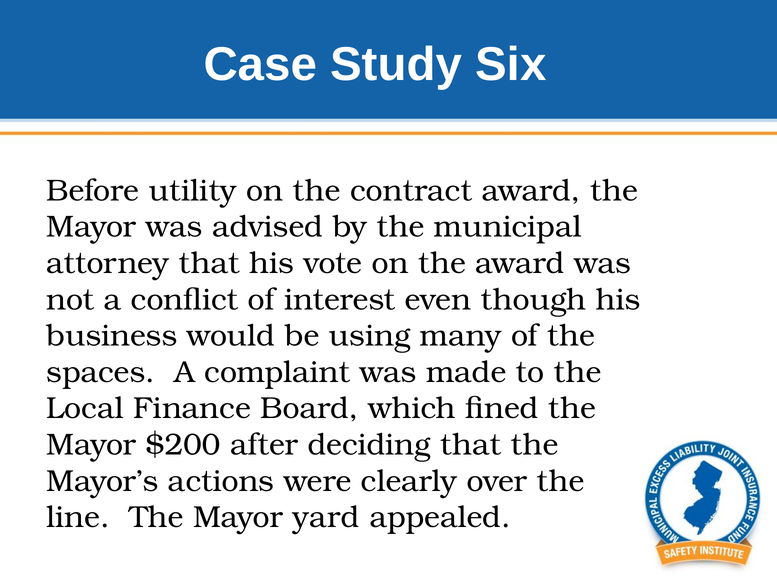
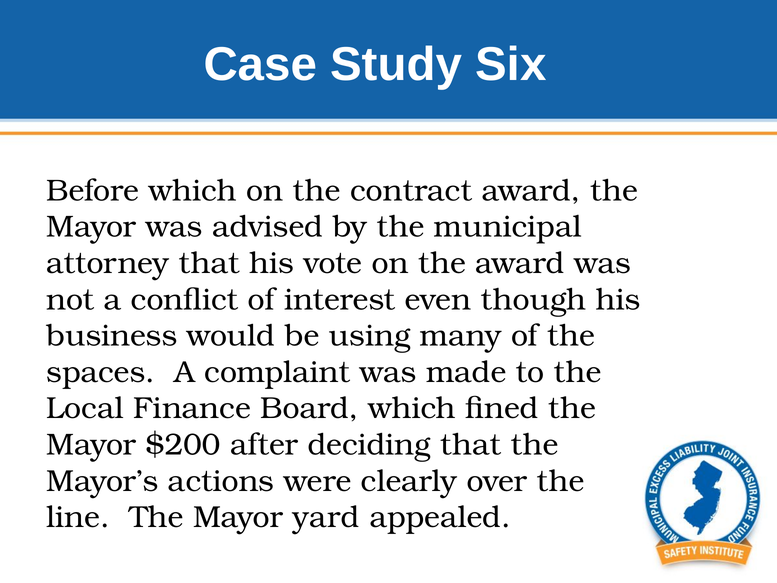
Before utility: utility -> which
